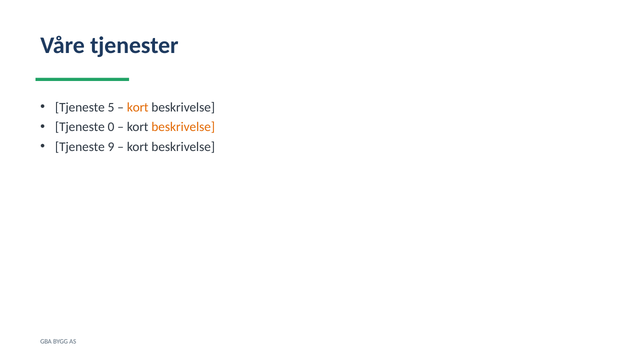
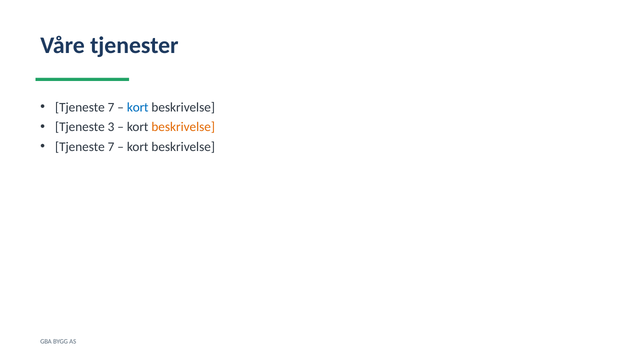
5 at (111, 107): 5 -> 7
kort at (138, 107) colour: orange -> blue
0: 0 -> 3
9 at (111, 147): 9 -> 7
